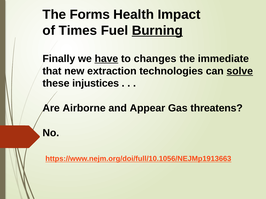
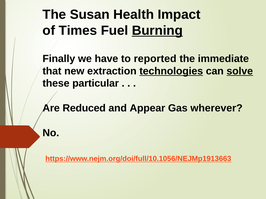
Forms: Forms -> Susan
have underline: present -> none
changes: changes -> reported
technologies underline: none -> present
injustices: injustices -> particular
Airborne: Airborne -> Reduced
threatens: threatens -> wherever
